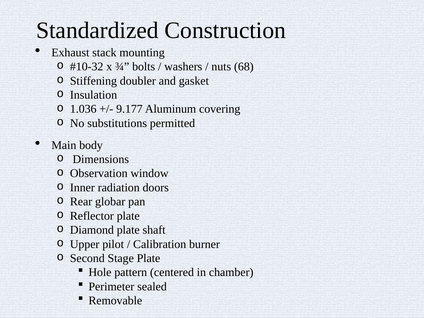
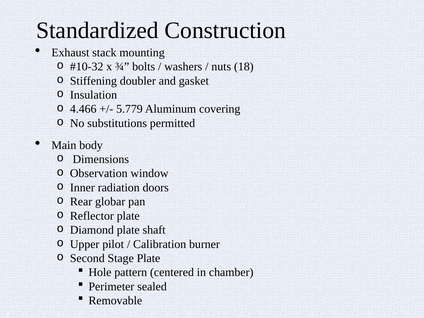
68: 68 -> 18
1.036: 1.036 -> 4.466
9.177: 9.177 -> 5.779
